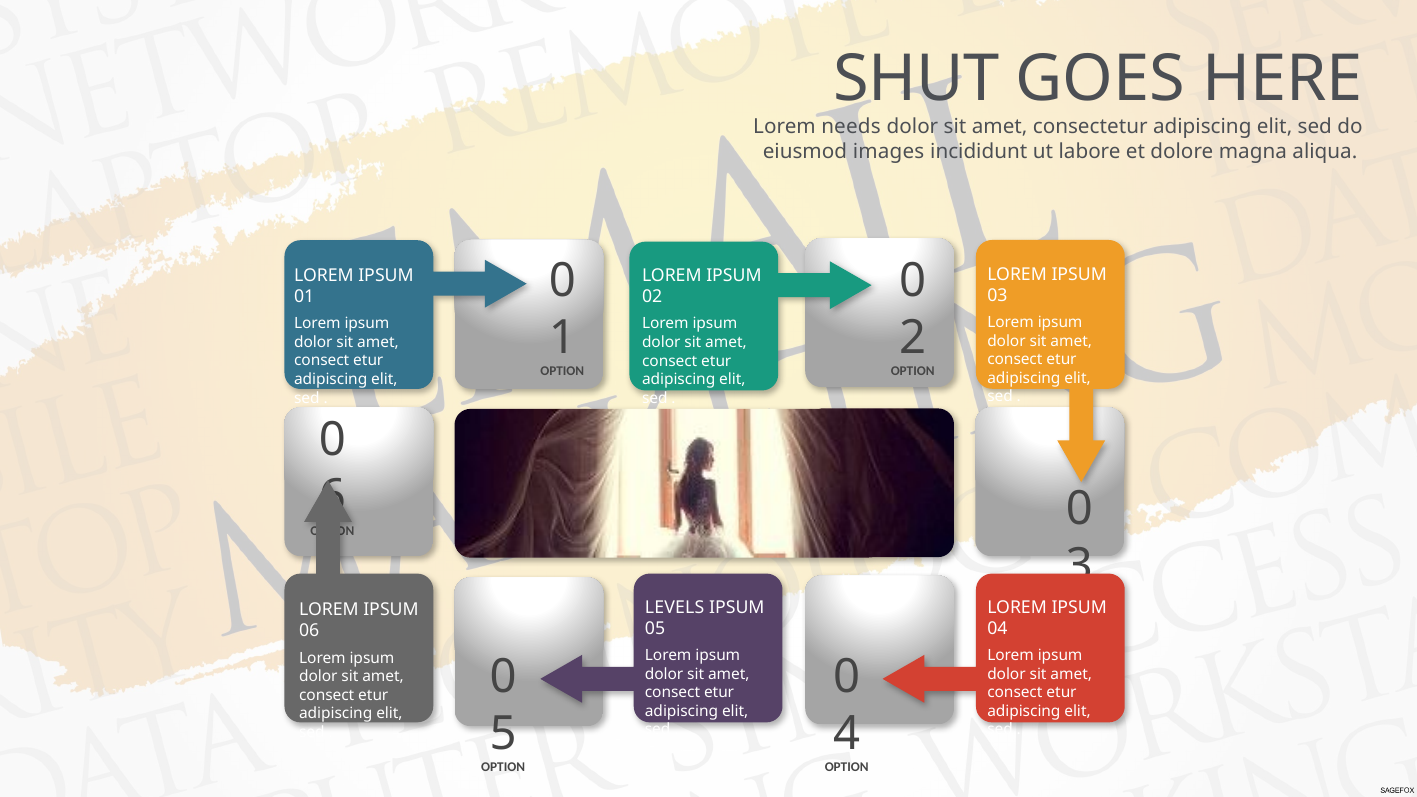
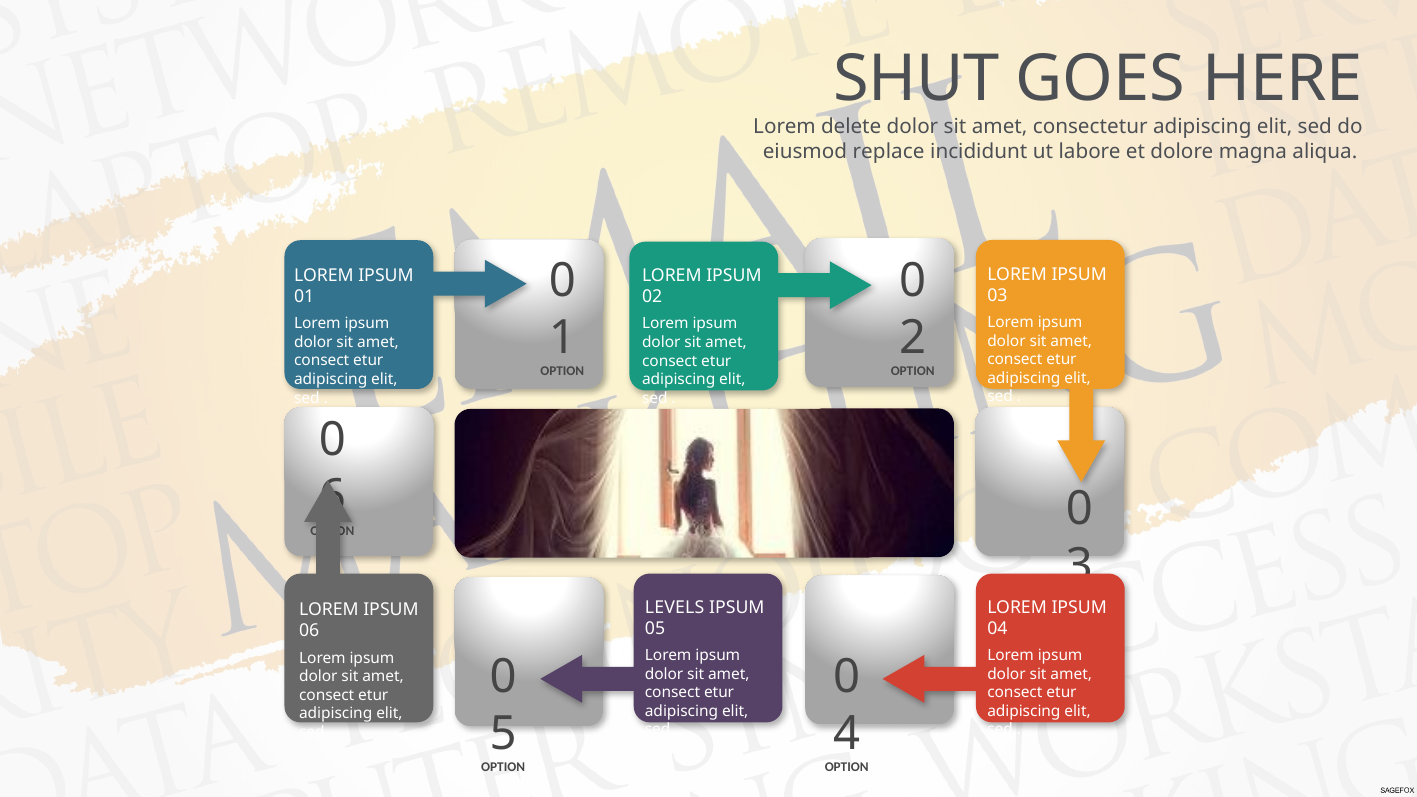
needs: needs -> delete
images: images -> replace
